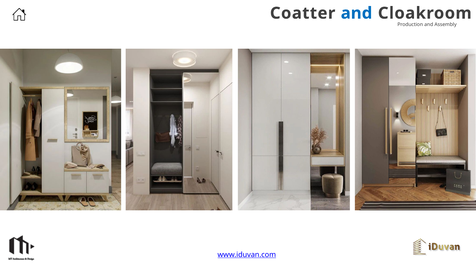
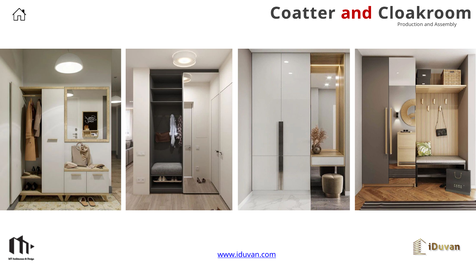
and at (357, 13) colour: blue -> red
